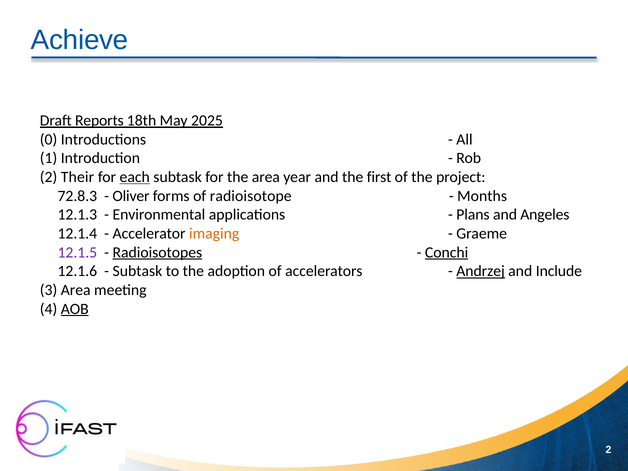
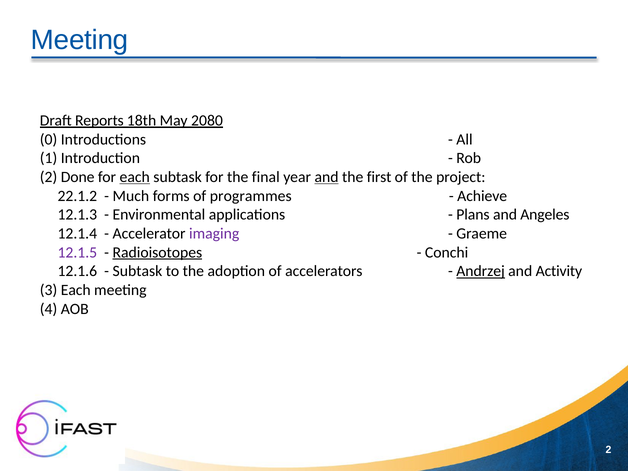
Achieve at (80, 40): Achieve -> Meeting
2025: 2025 -> 2080
Their: Their -> Done
the area: area -> final
and at (327, 177) underline: none -> present
72.8.3: 72.8.3 -> 22.1.2
Oliver: Oliver -> Much
radioisotope: radioisotope -> programmes
Months: Months -> Achieve
imaging colour: orange -> purple
Conchi underline: present -> none
Include: Include -> Activity
3 Area: Area -> Each
AOB underline: present -> none
